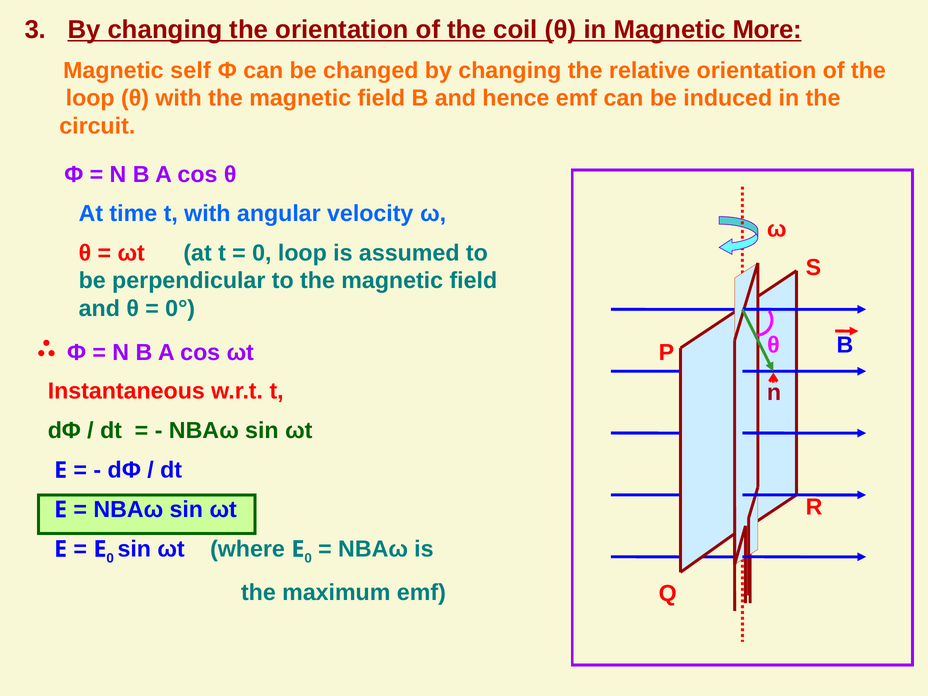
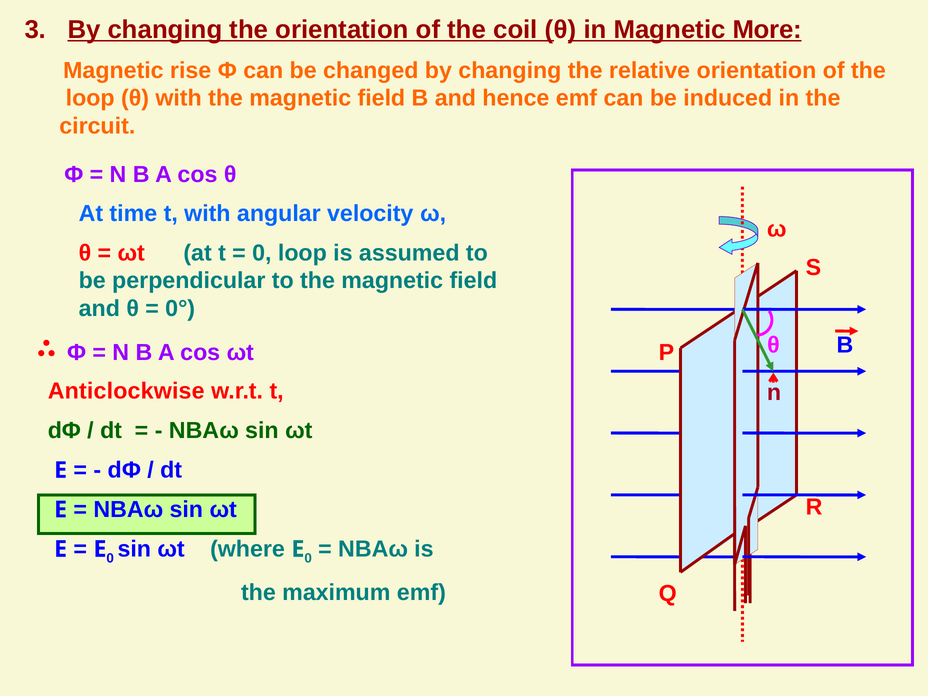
self: self -> rise
Instantaneous: Instantaneous -> Anticlockwise
